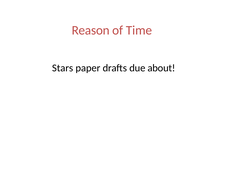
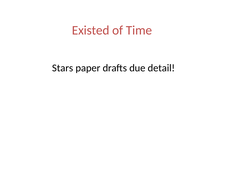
Reason: Reason -> Existed
about: about -> detail
